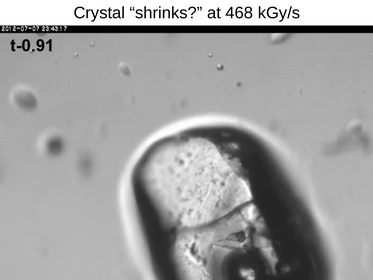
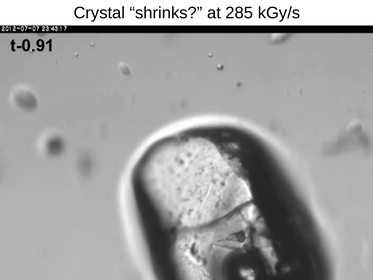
468: 468 -> 285
